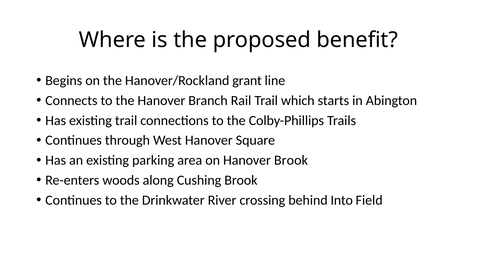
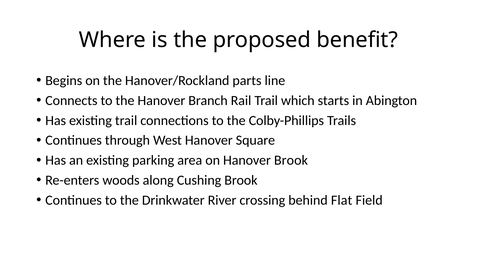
grant: grant -> parts
Into: Into -> Flat
